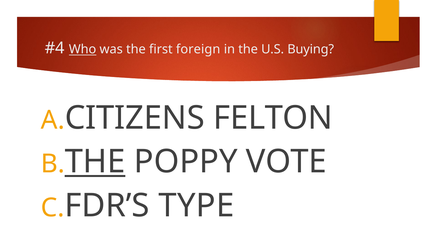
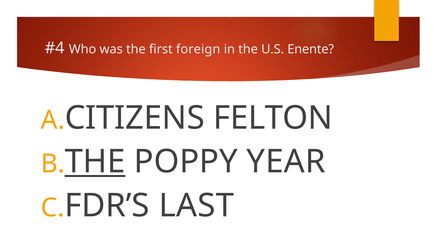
Who underline: present -> none
Buying: Buying -> Enente
VOTE: VOTE -> YEAR
TYPE: TYPE -> LAST
